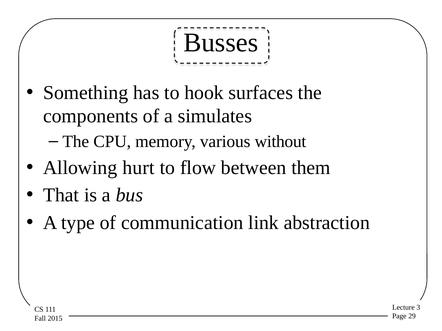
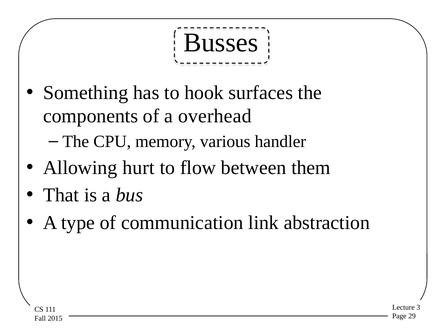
simulates: simulates -> overhead
without: without -> handler
